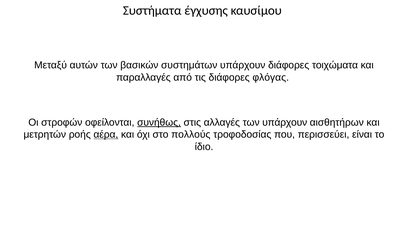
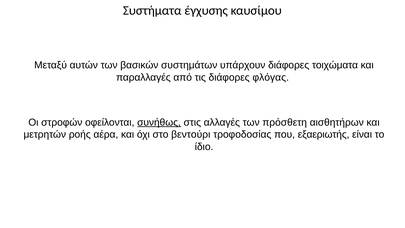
των υπάρχουν: υπάρχουν -> πρόσθετη
αέρα underline: present -> none
πολλούς: πολλούς -> βεντούρι
περισσεύει: περισσεύει -> εξαεριωτής
